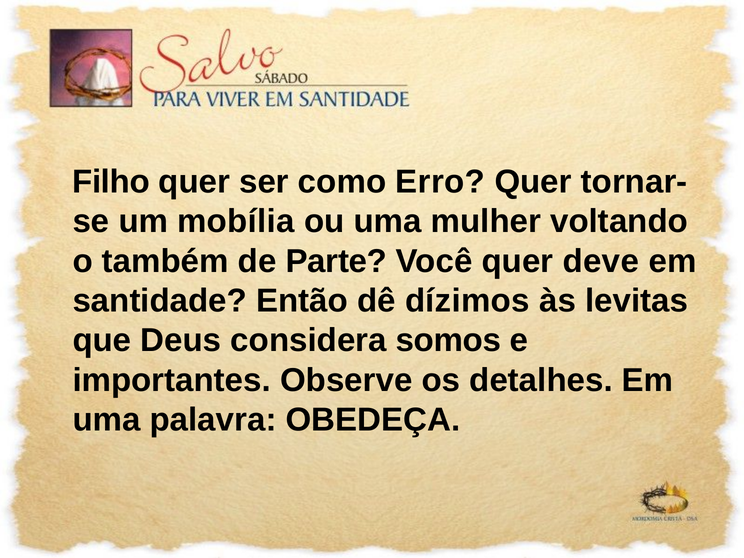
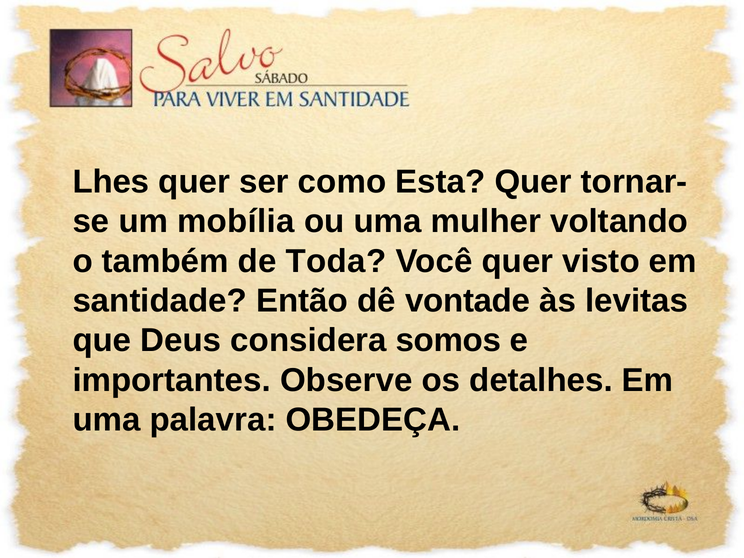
Filho: Filho -> Lhes
Erro: Erro -> Esta
Parte: Parte -> Toda
deve: deve -> visto
dízimos: dízimos -> vontade
